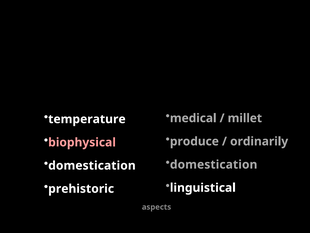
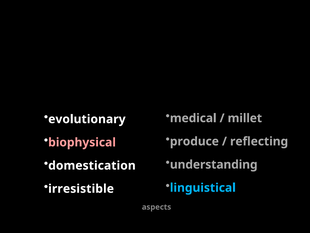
temperature: temperature -> evolutionary
ordinarily: ordinarily -> reflecting
domestication at (214, 164): domestication -> understanding
linguistical colour: white -> light blue
prehistoric: prehistoric -> irresistible
